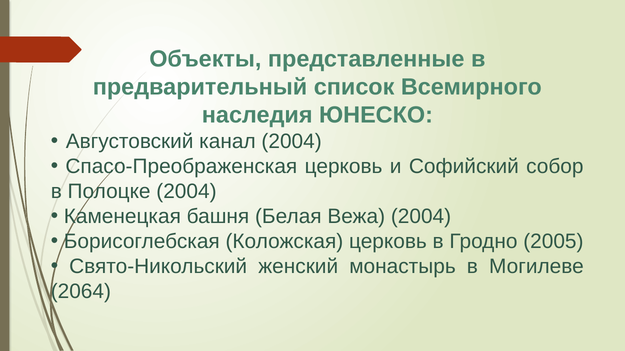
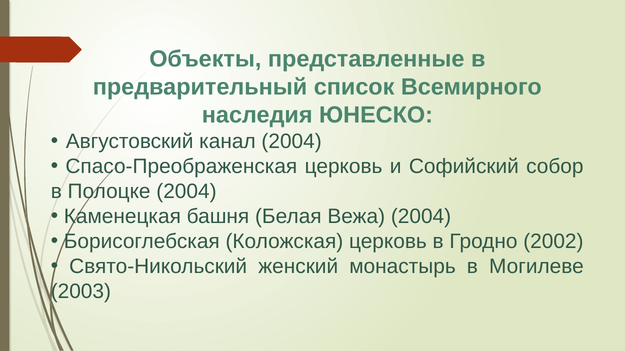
2005: 2005 -> 2002
2064: 2064 -> 2003
